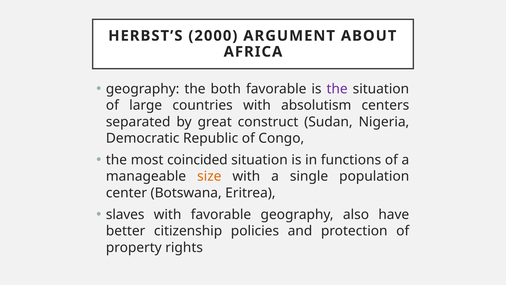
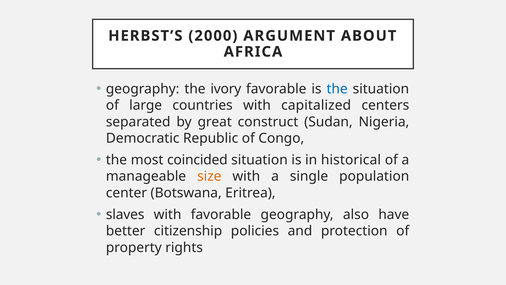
both: both -> ivory
the at (337, 89) colour: purple -> blue
absolutism: absolutism -> capitalized
functions: functions -> historical
